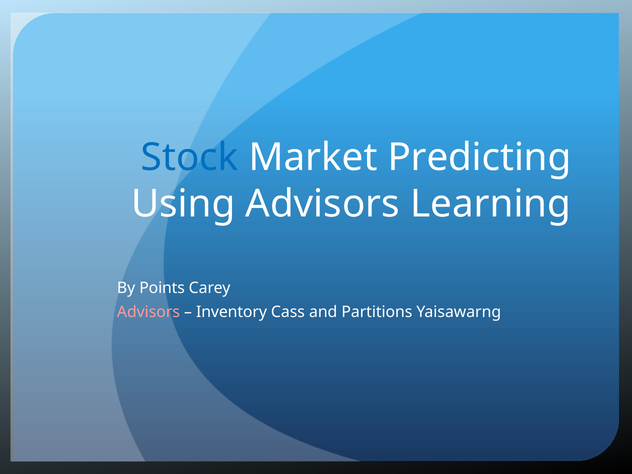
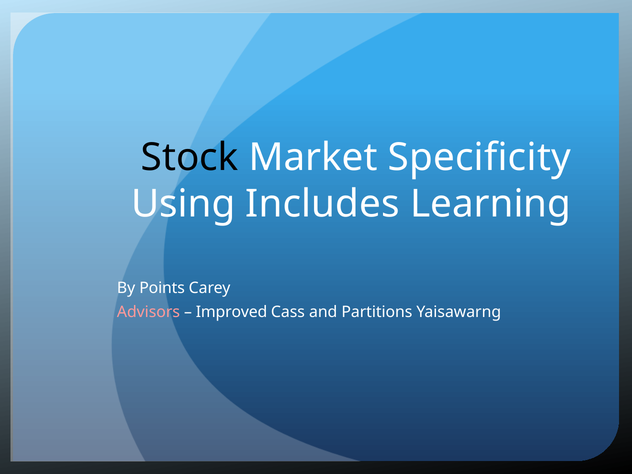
Stock colour: blue -> black
Predicting: Predicting -> Specificity
Using Advisors: Advisors -> Includes
Inventory: Inventory -> Improved
